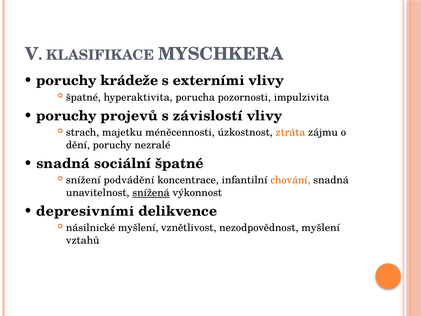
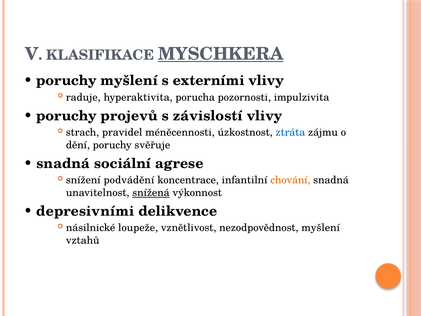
MYSCHKERA underline: none -> present
poruchy krádeže: krádeže -> myšlení
špatné at (83, 97): špatné -> raduje
majetku: majetku -> pravidel
ztráta colour: orange -> blue
nezralé: nezralé -> svěřuje
sociální špatné: špatné -> agrese
násilnické myšlení: myšlení -> loupeže
